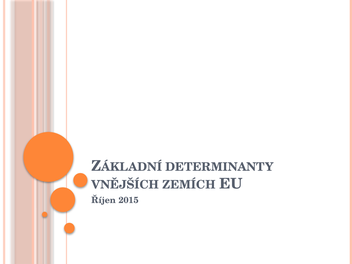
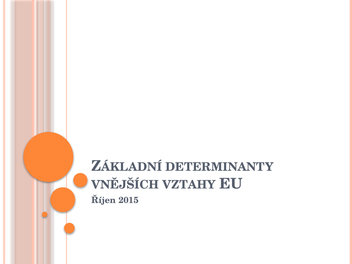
ZEMÍCH: ZEMÍCH -> VZTAHY
